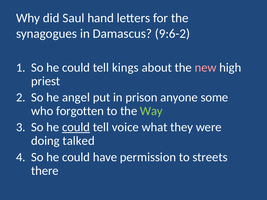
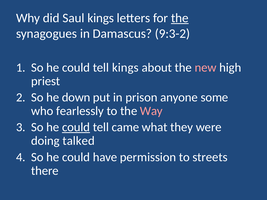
Saul hand: hand -> kings
the at (180, 18) underline: none -> present
9:6-2: 9:6-2 -> 9:3-2
angel: angel -> down
forgotten: forgotten -> fearlessly
Way colour: light green -> pink
voice: voice -> came
